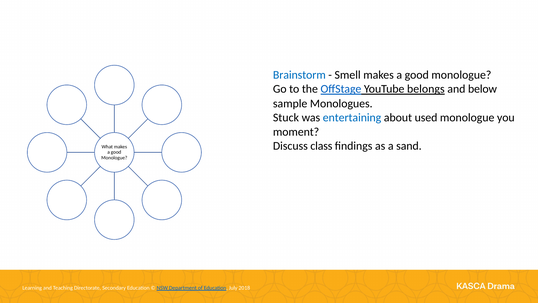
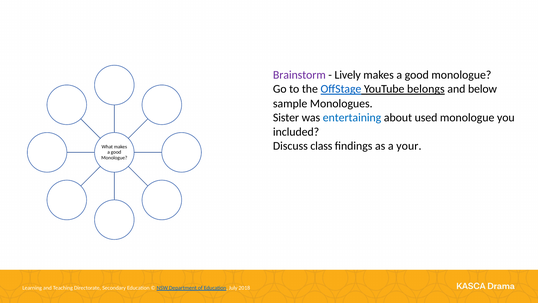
Brainstorm colour: blue -> purple
Smell: Smell -> Lively
Stuck: Stuck -> Sister
moment: moment -> included
sand: sand -> your
